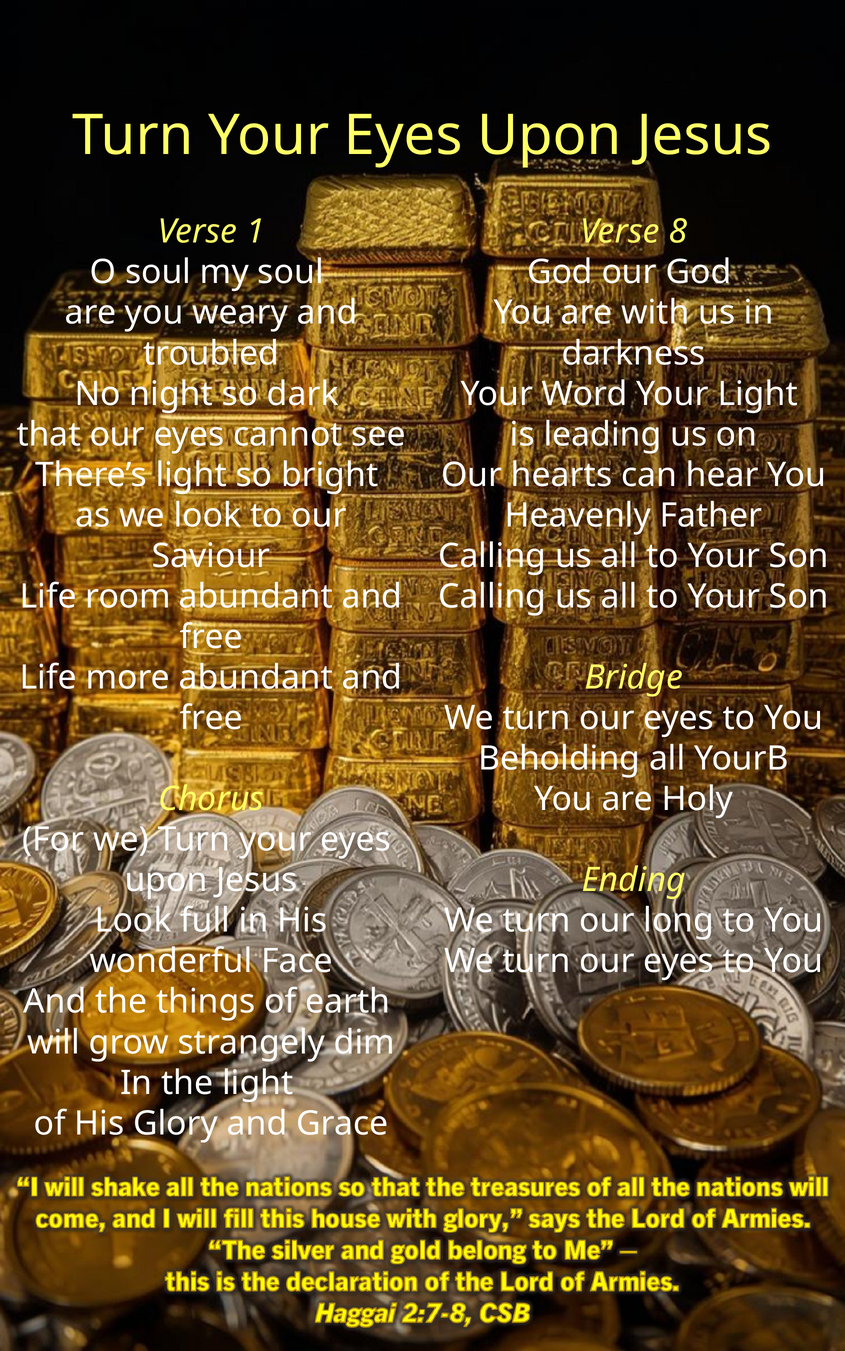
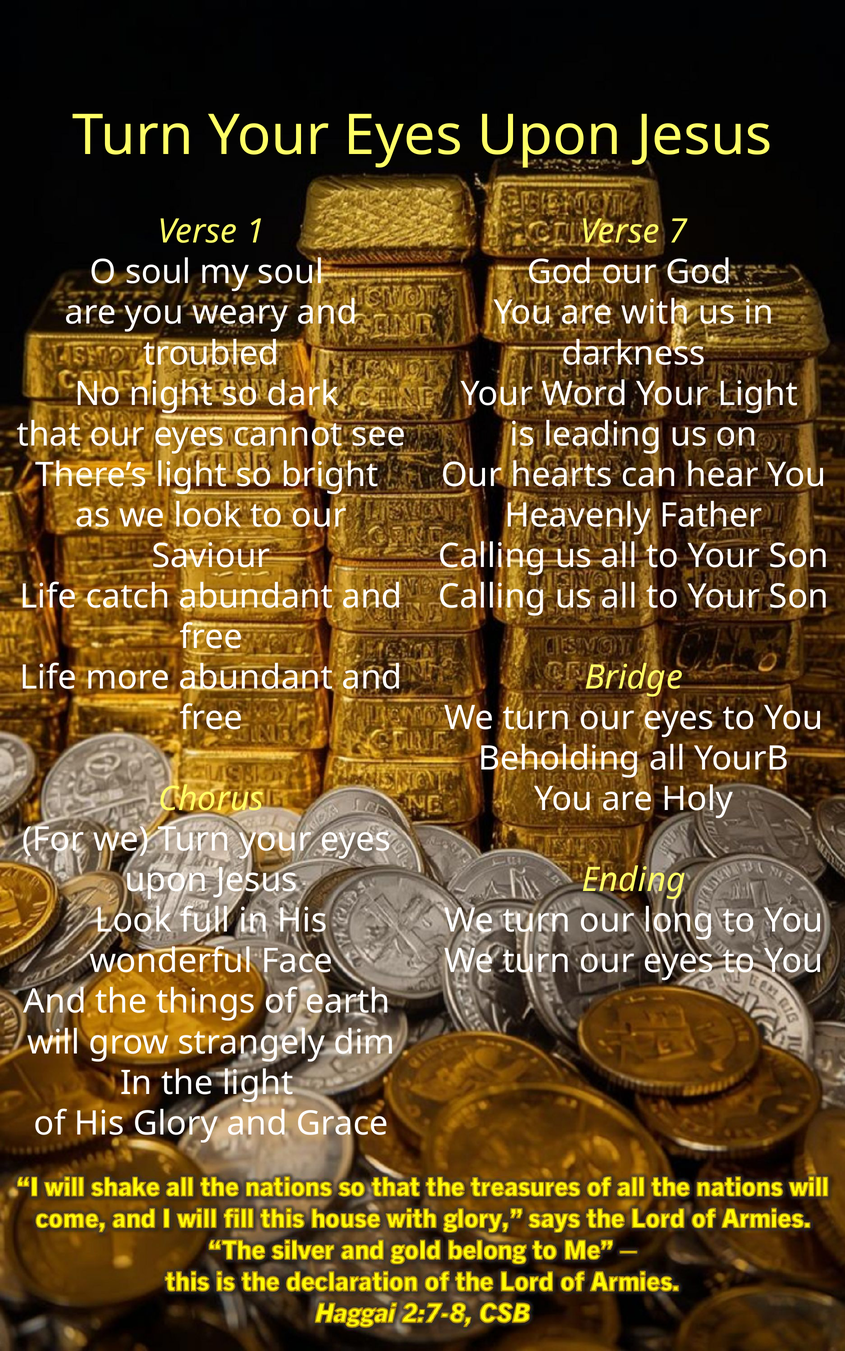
8: 8 -> 7
room: room -> catch
